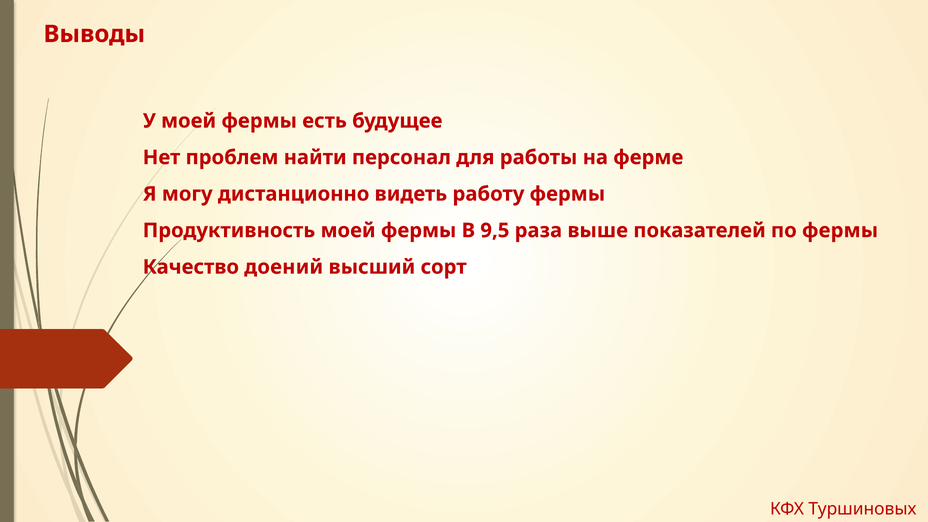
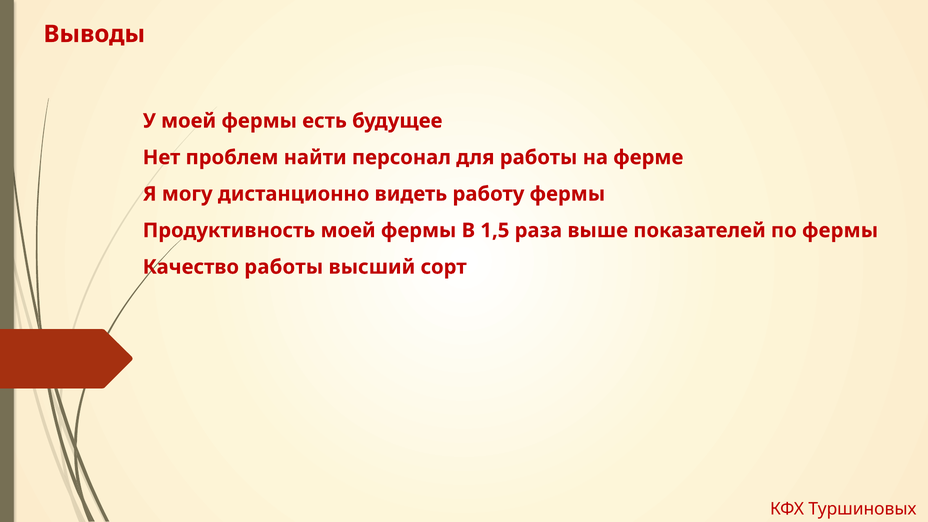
9,5: 9,5 -> 1,5
Качество доений: доений -> работы
